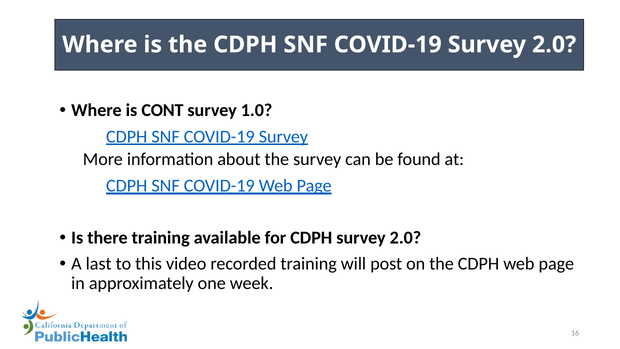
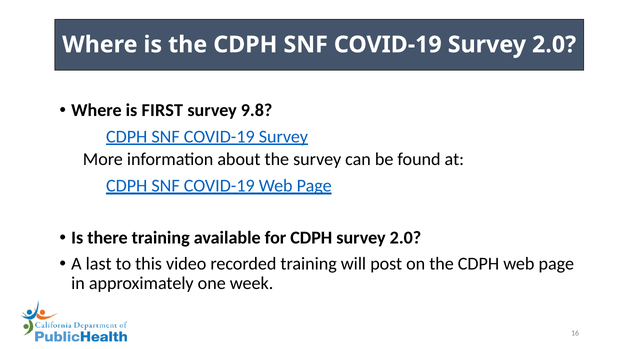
CONT: CONT -> FIRST
1.0: 1.0 -> 9.8
